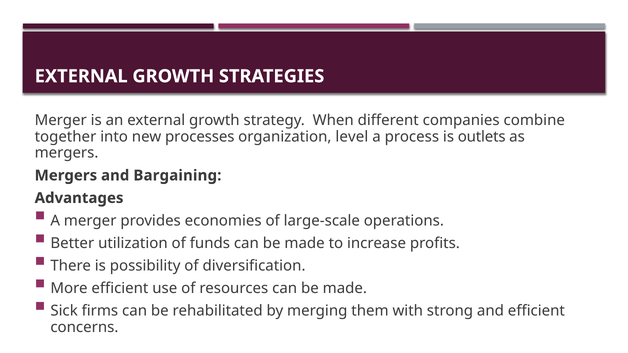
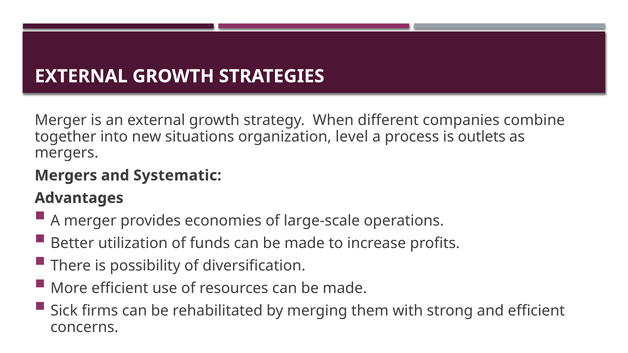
processes: processes -> situations
Bargaining: Bargaining -> Systematic
